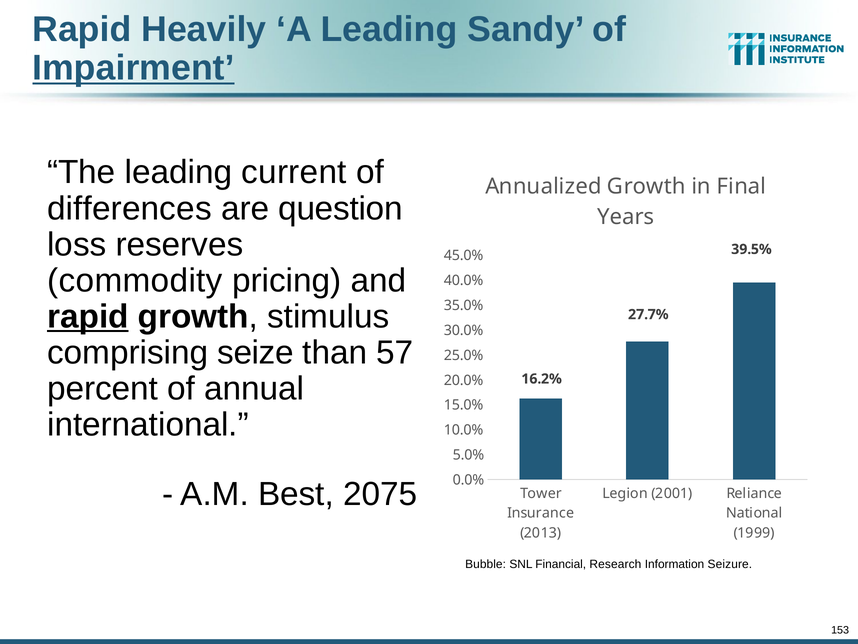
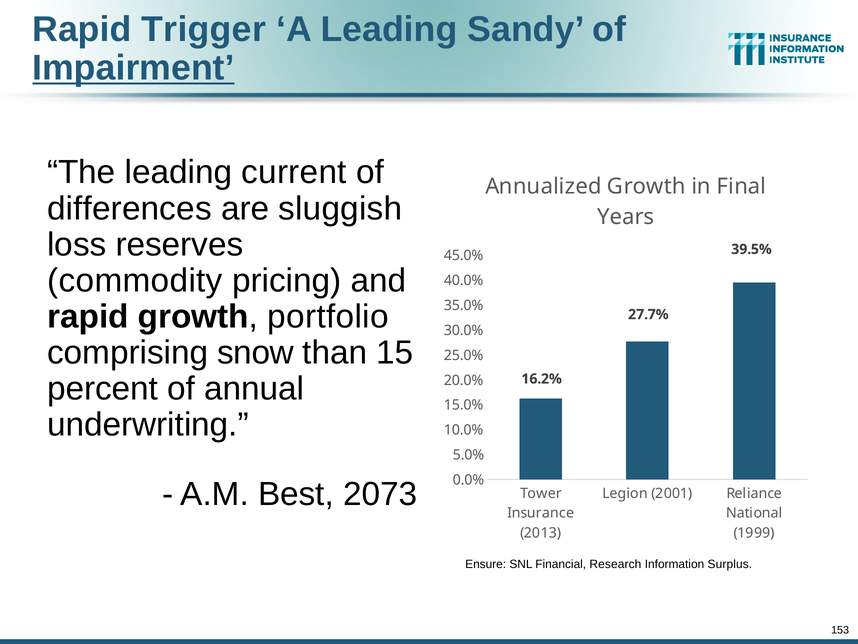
Heavily: Heavily -> Trigger
question: question -> sluggish
rapid at (88, 316) underline: present -> none
stimulus: stimulus -> portfolio
seize: seize -> snow
57: 57 -> 15
international: international -> underwriting
2075: 2075 -> 2073
Bubble: Bubble -> Ensure
Seizure: Seizure -> Surplus
